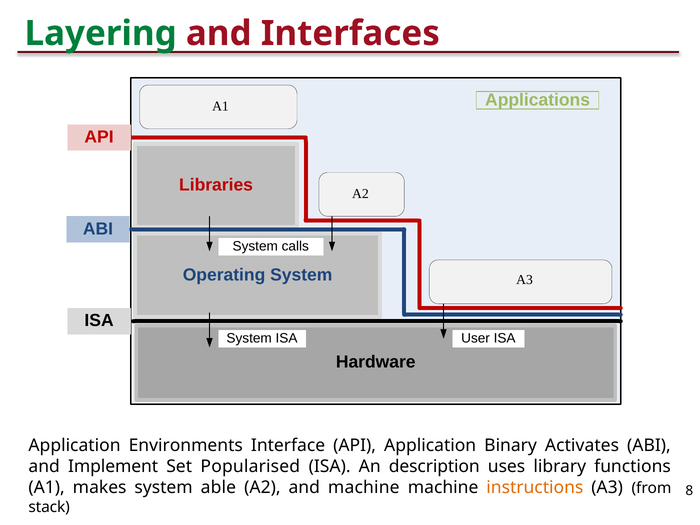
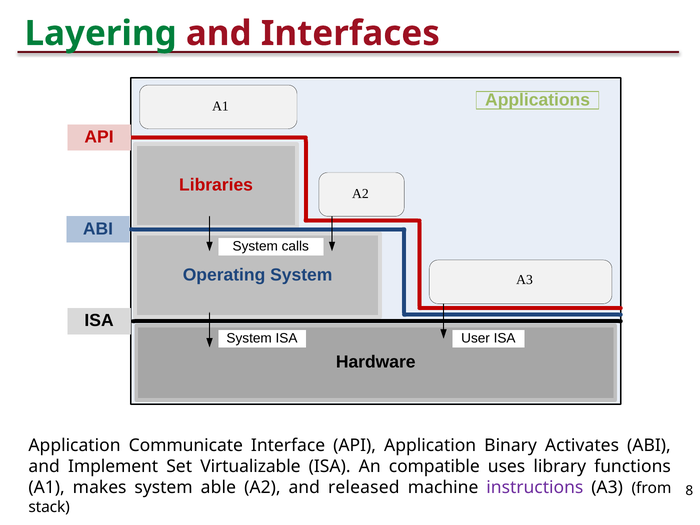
Environments: Environments -> Communicate
Popularised: Popularised -> Virtualizable
description: description -> compatible
and machine: machine -> released
instructions colour: orange -> purple
